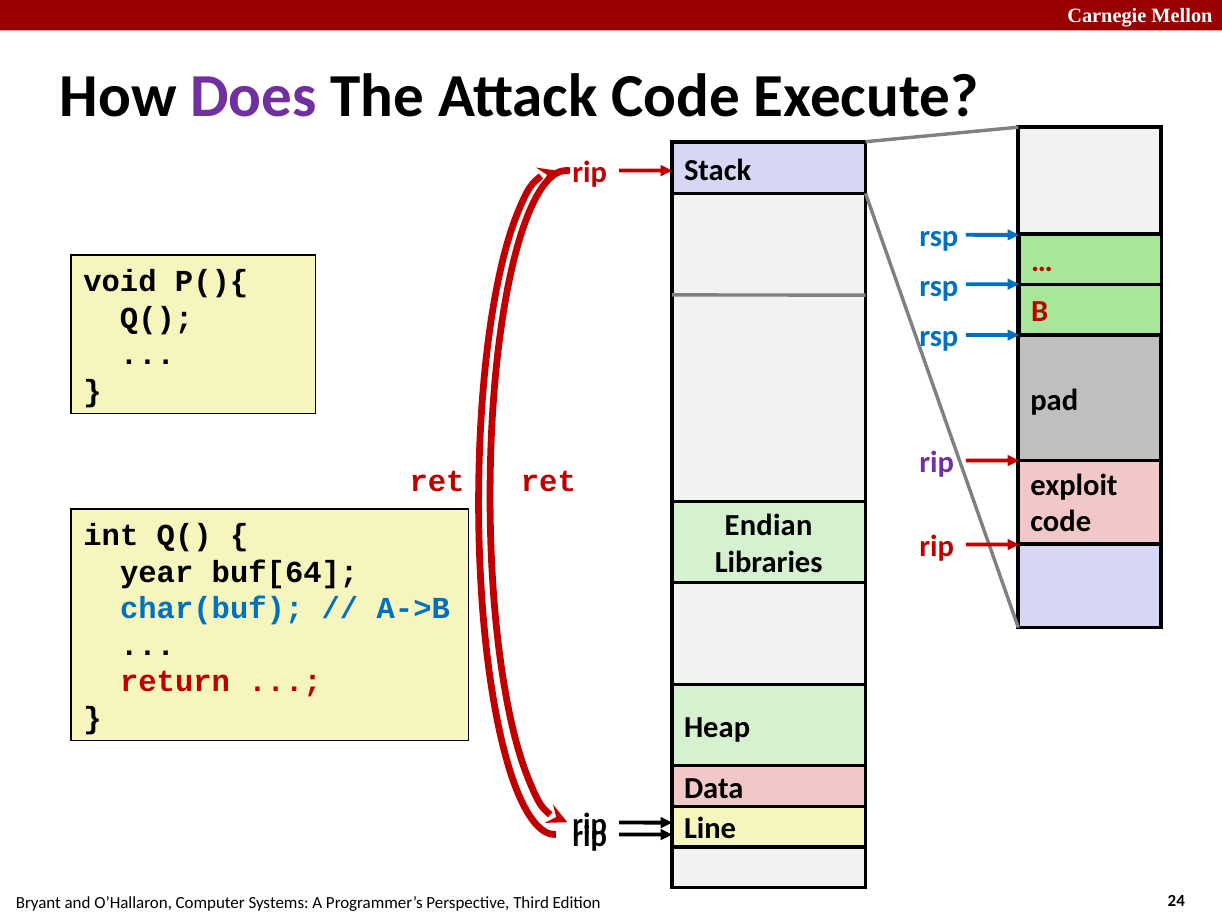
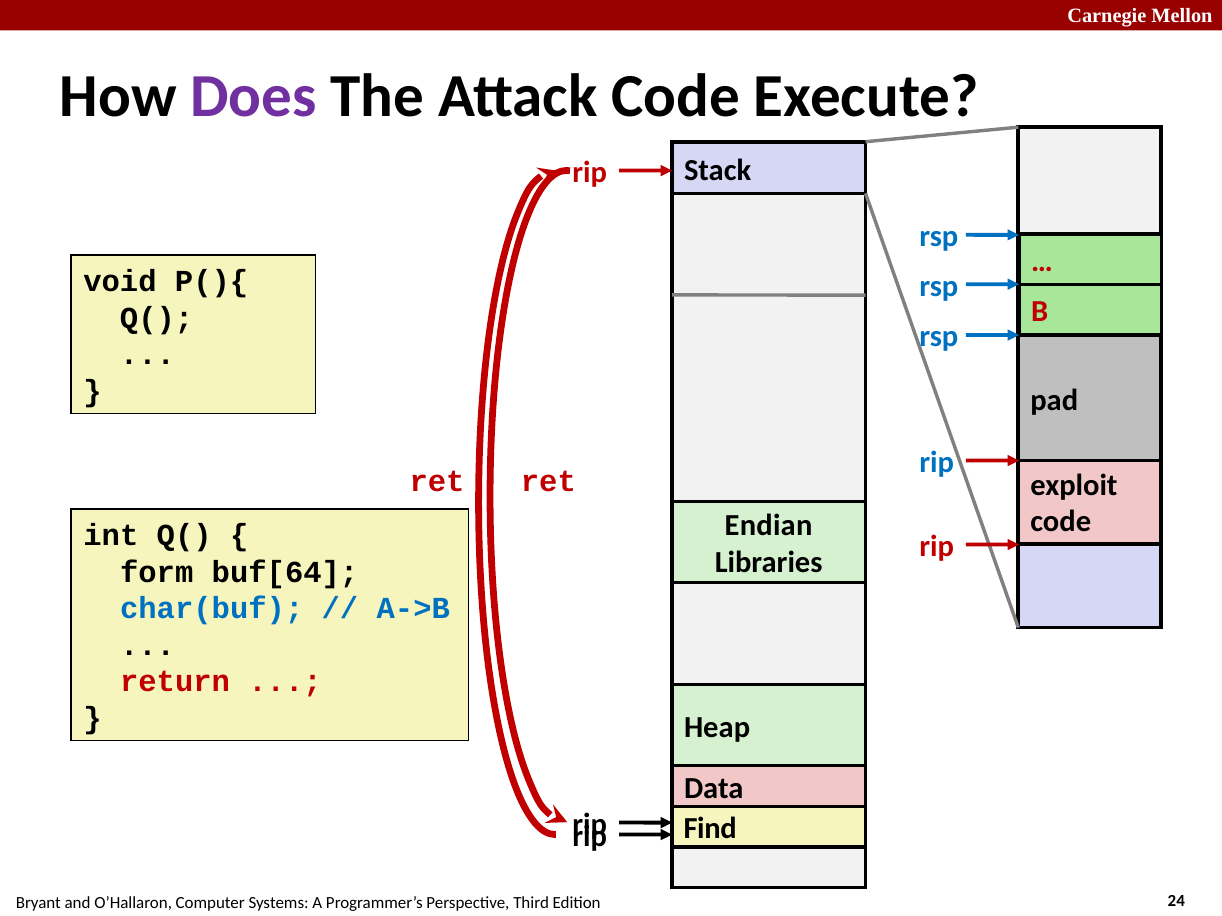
rip at (937, 463) colour: purple -> blue
year: year -> form
Line: Line -> Find
